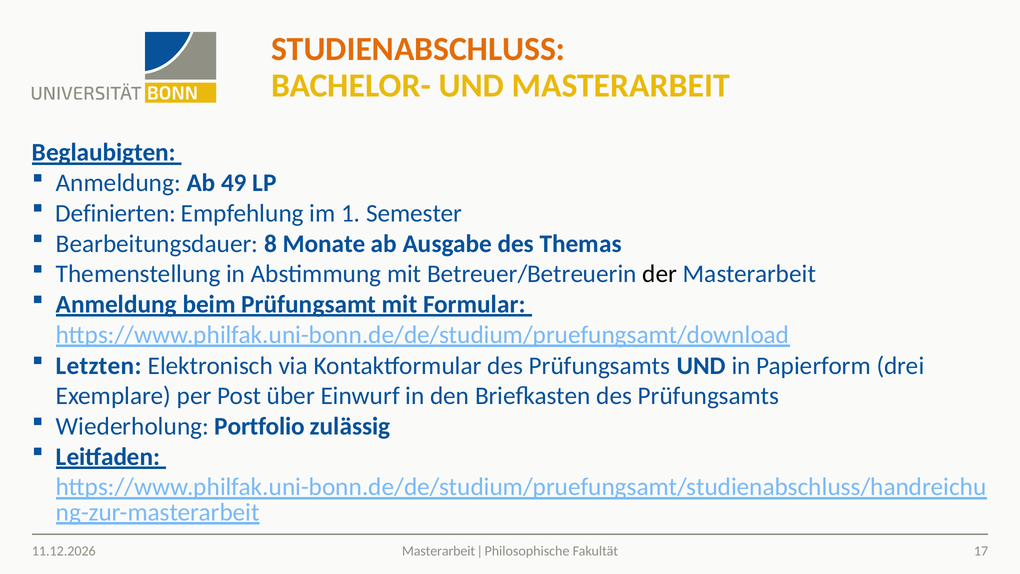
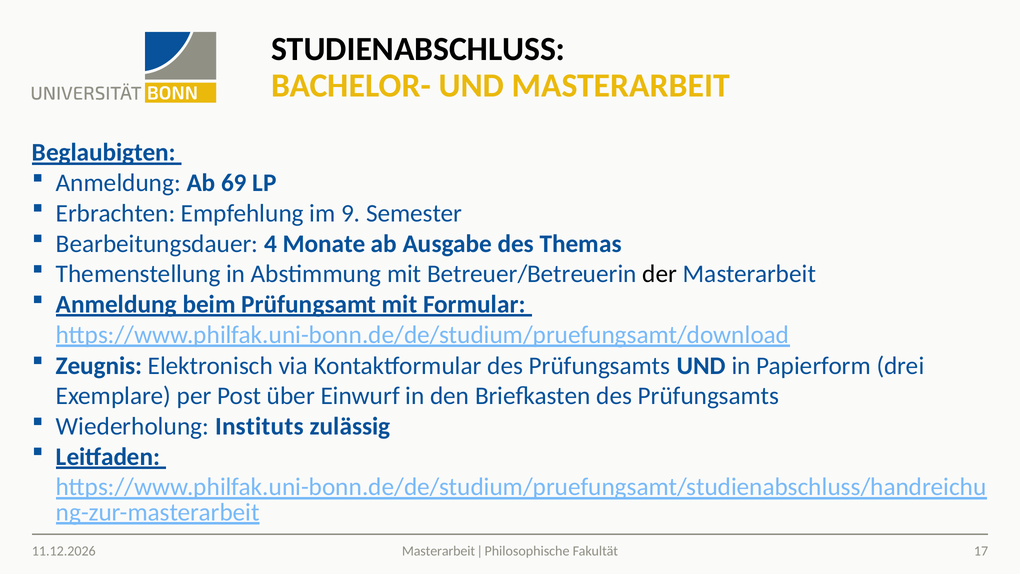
STUDIENABSCHLUSS colour: orange -> black
49: 49 -> 69
Definierten: Definierten -> Erbrachten
1: 1 -> 9
8: 8 -> 4
Letzten: Letzten -> Zeugnis
Portfolio: Portfolio -> Instituts
